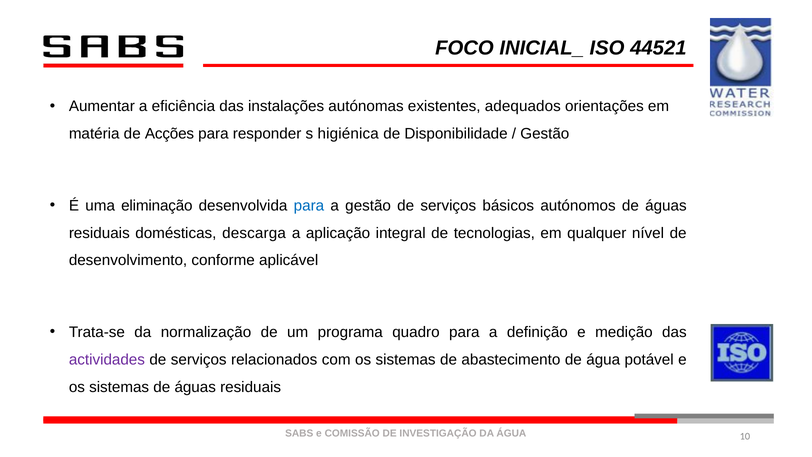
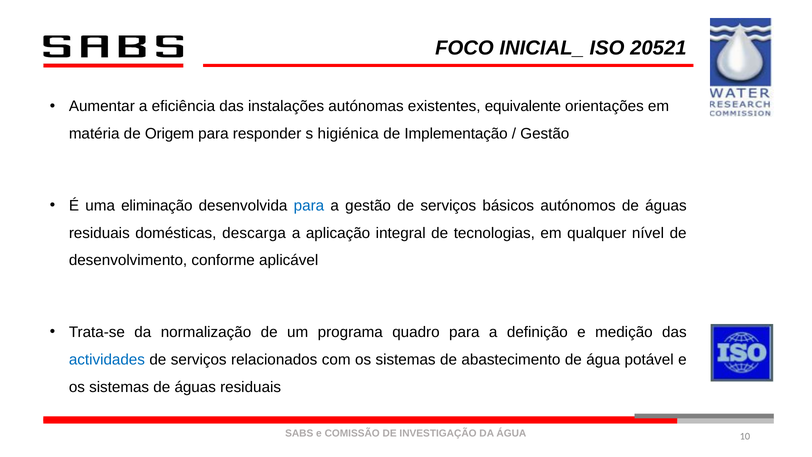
44521: 44521 -> 20521
adequados: adequados -> equivalente
Acções: Acções -> Origem
Disponibilidade: Disponibilidade -> Implementação
actividades colour: purple -> blue
